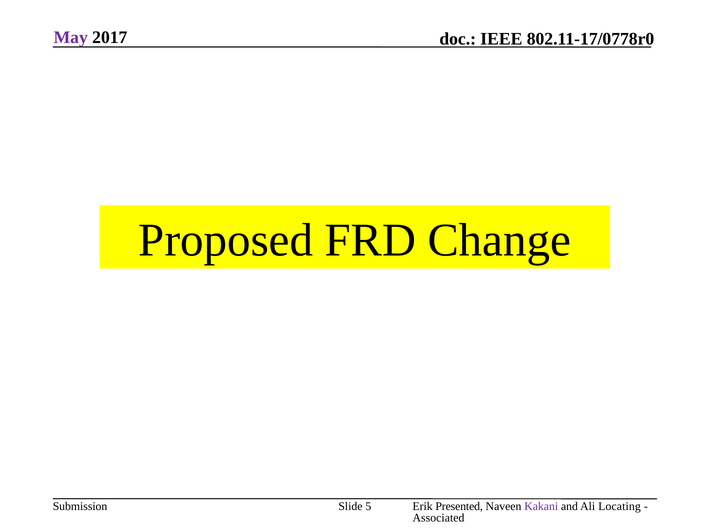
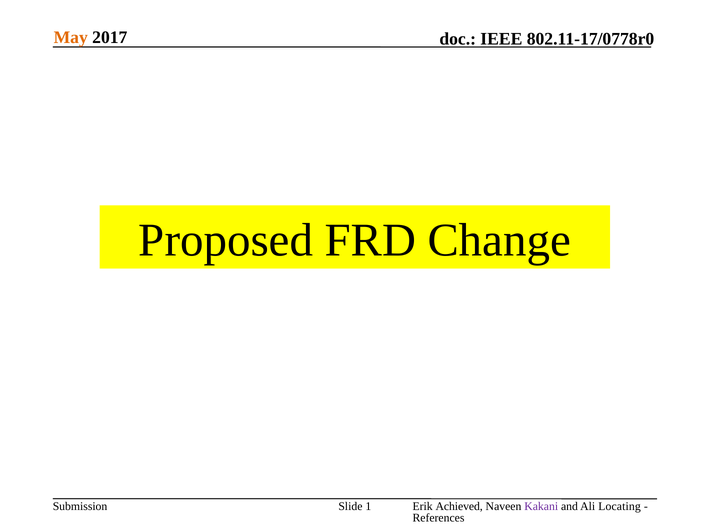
May colour: purple -> orange
5: 5 -> 1
Presented: Presented -> Achieved
Associated: Associated -> References
